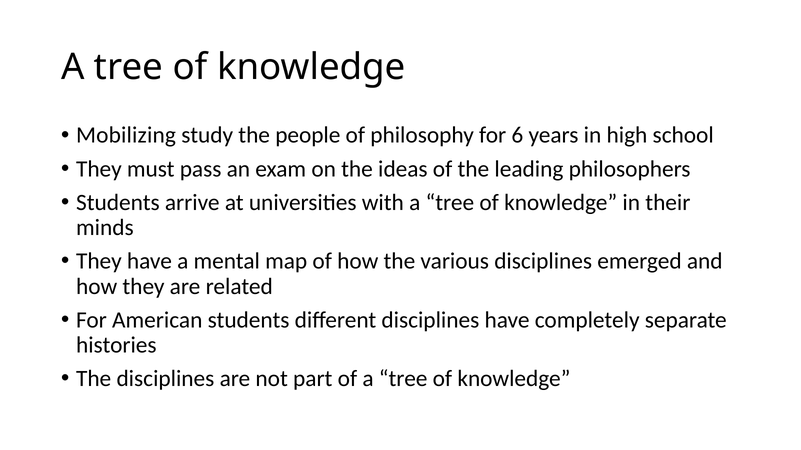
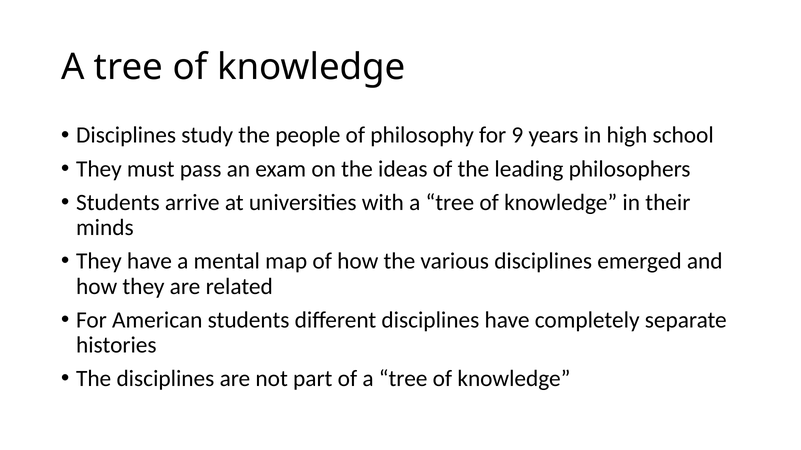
Mobilizing at (126, 135): Mobilizing -> Disciplines
6: 6 -> 9
